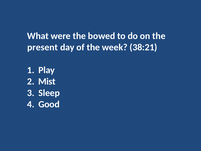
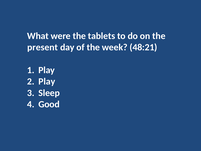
bowed: bowed -> tablets
38:21: 38:21 -> 48:21
Mist at (47, 81): Mist -> Play
